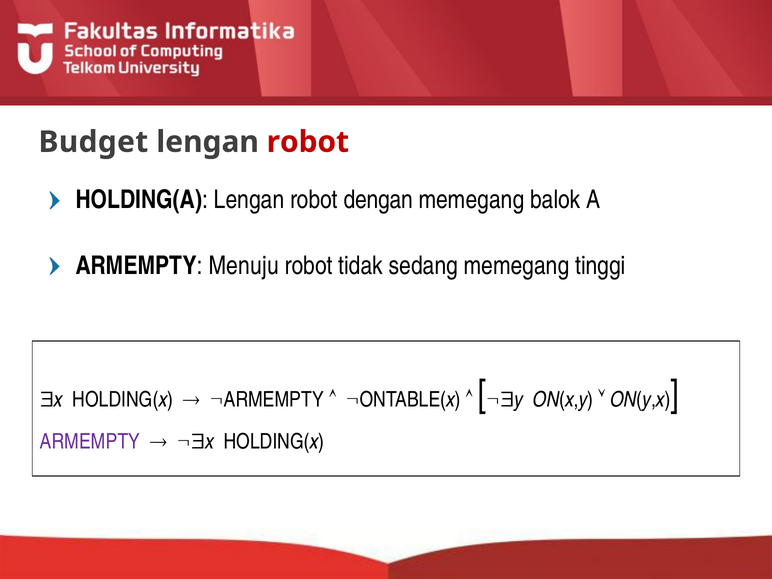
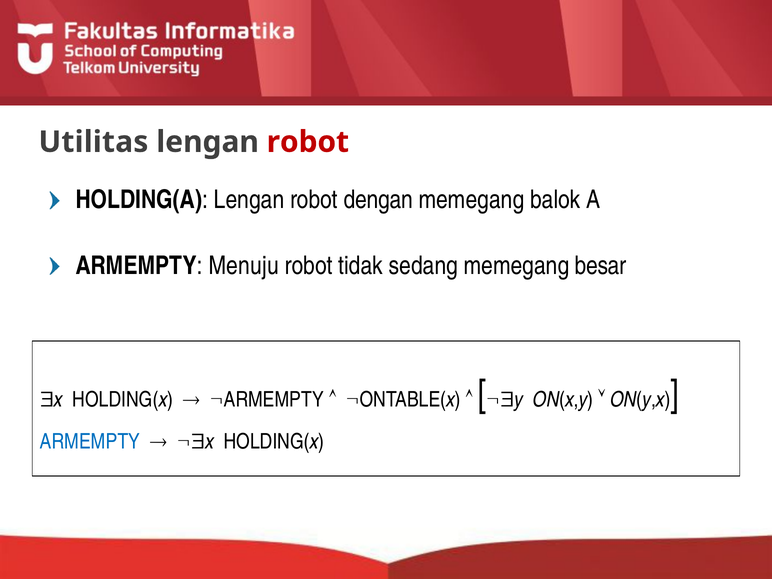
Budget: Budget -> Utilitas
tinggi: tinggi -> besar
ARMEMPTY at (90, 442) colour: purple -> blue
